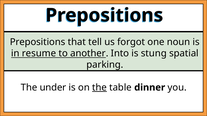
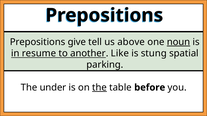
that: that -> give
forgot: forgot -> above
noun underline: none -> present
Into: Into -> Like
dinner: dinner -> before
